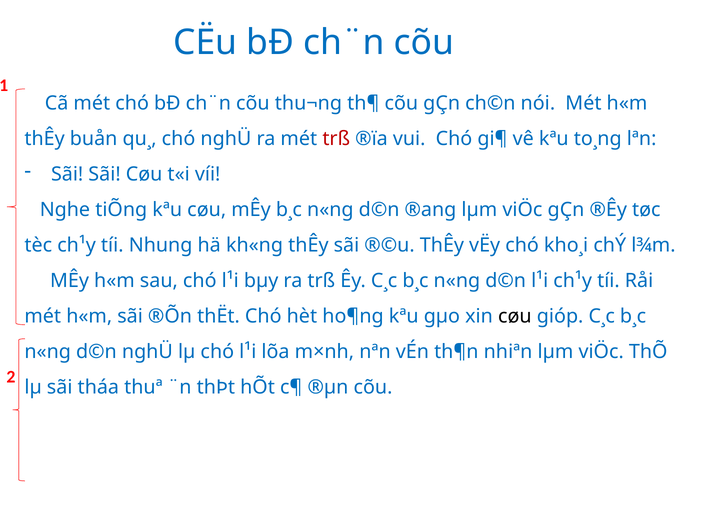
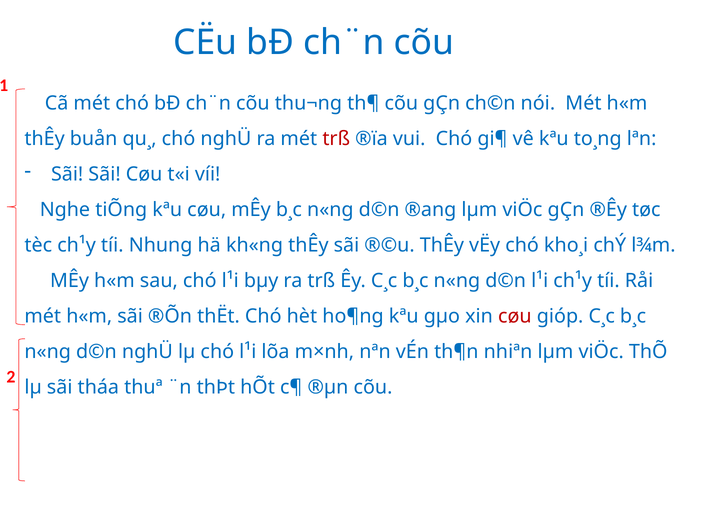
cøu at (515, 316) colour: black -> red
